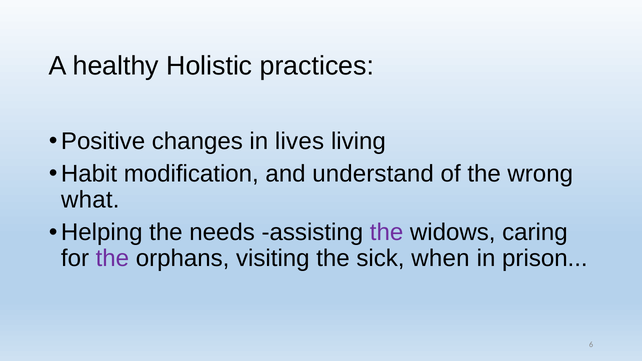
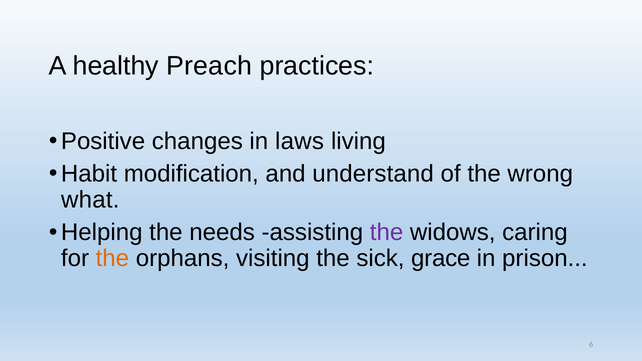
Holistic: Holistic -> Preach
lives: lives -> laws
the at (112, 259) colour: purple -> orange
when: when -> grace
